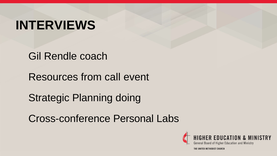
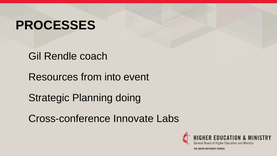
INTERVIEWS: INTERVIEWS -> PROCESSES
call: call -> into
Personal: Personal -> Innovate
